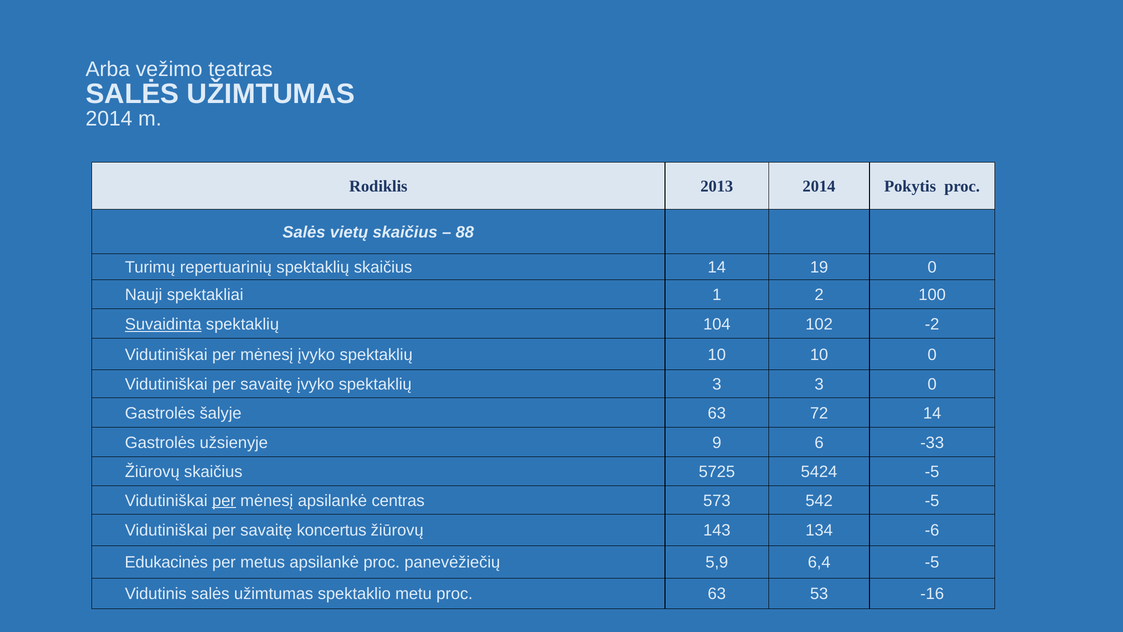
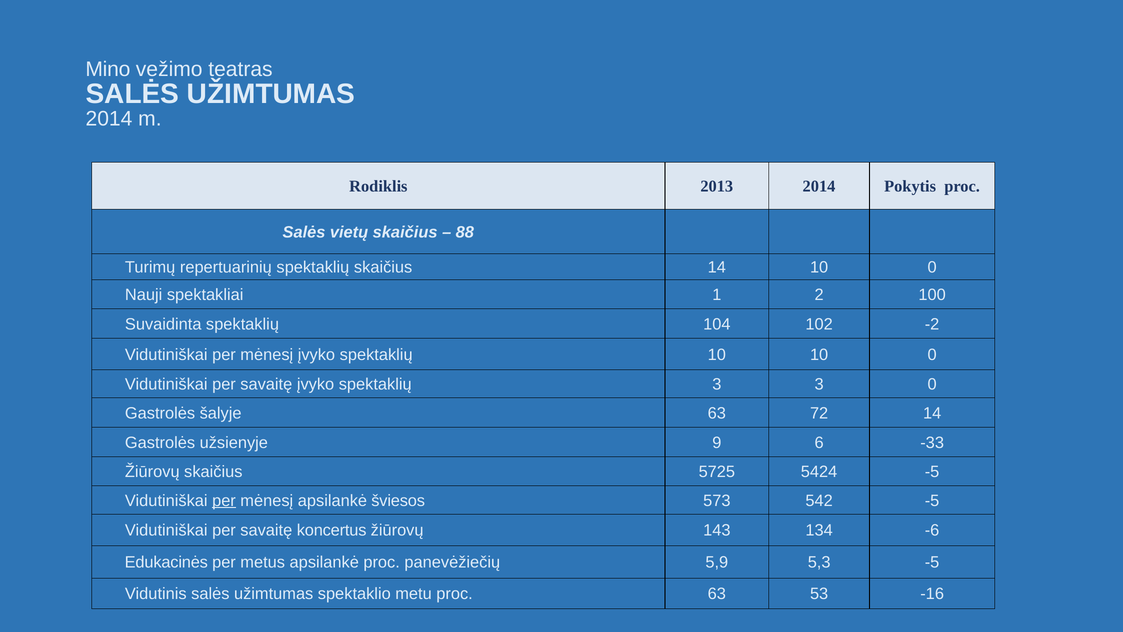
Arba: Arba -> Mino
14 19: 19 -> 10
Suvaidinta underline: present -> none
centras: centras -> šviesos
6,4: 6,4 -> 5,3
